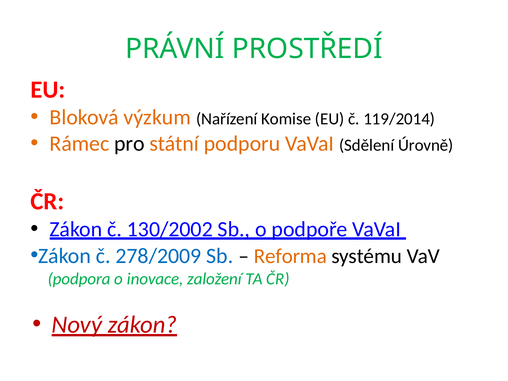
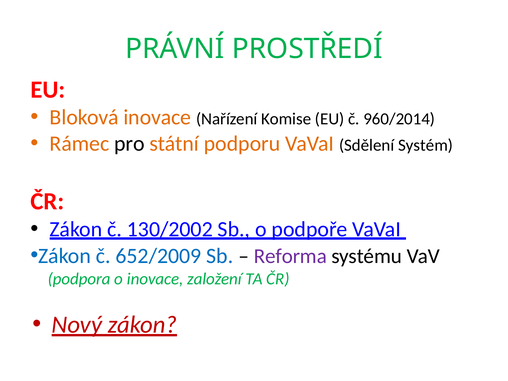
Bloková výzkum: výzkum -> inovace
119/2014: 119/2014 -> 960/2014
Úrovně: Úrovně -> Systém
278/2009: 278/2009 -> 652/2009
Reforma colour: orange -> purple
